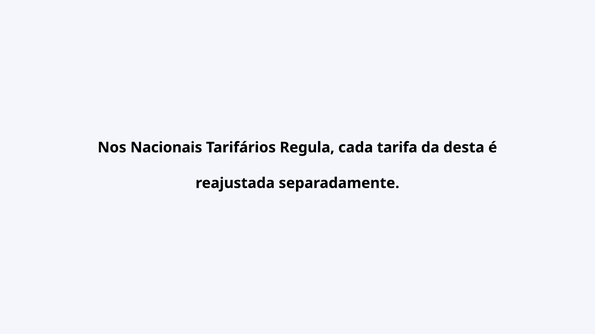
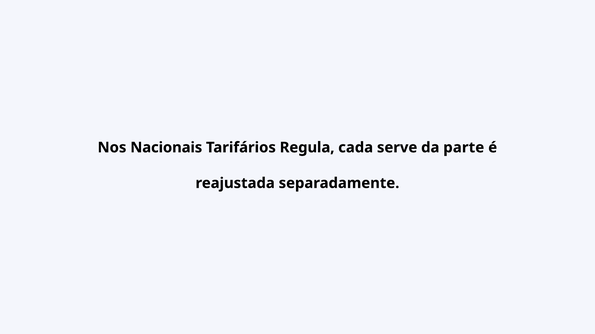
tarifa: tarifa -> serve
desta: desta -> parte
